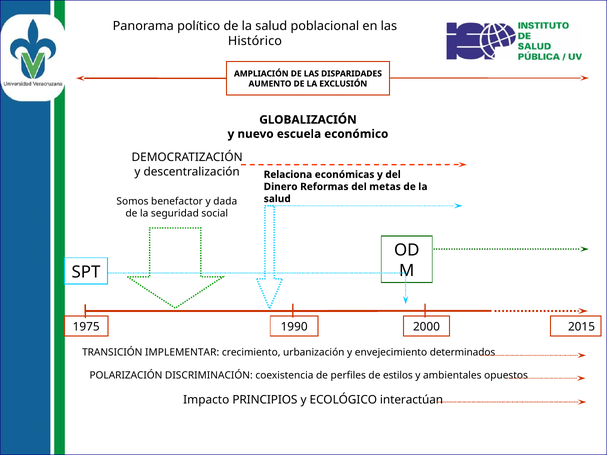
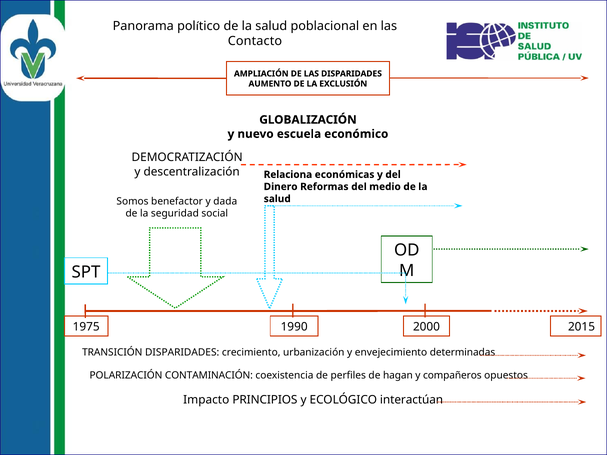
Histórico: Histórico -> Contacto
metas: metas -> medio
TRANSICIÓN IMPLEMENTAR: IMPLEMENTAR -> DISPARIDADES
determinados: determinados -> determinadas
DISCRIMINACIÓN: DISCRIMINACIÓN -> CONTAMINACIÓN
estilos: estilos -> hagan
ambientales: ambientales -> compañeros
